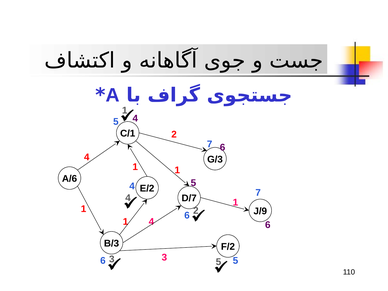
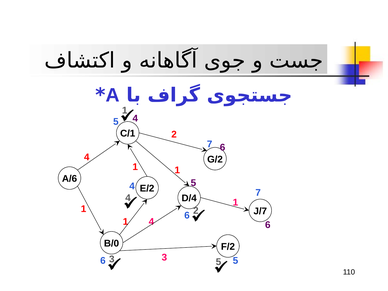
G/3: G/3 -> G/2
D/7: D/7 -> D/4
J/9: J/9 -> J/7
B/3: B/3 -> B/0
